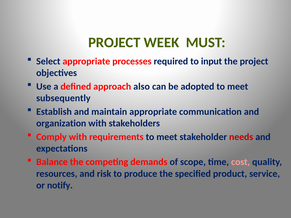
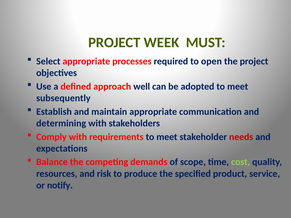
input: input -> open
also: also -> well
organization: organization -> determining
cost colour: pink -> light green
